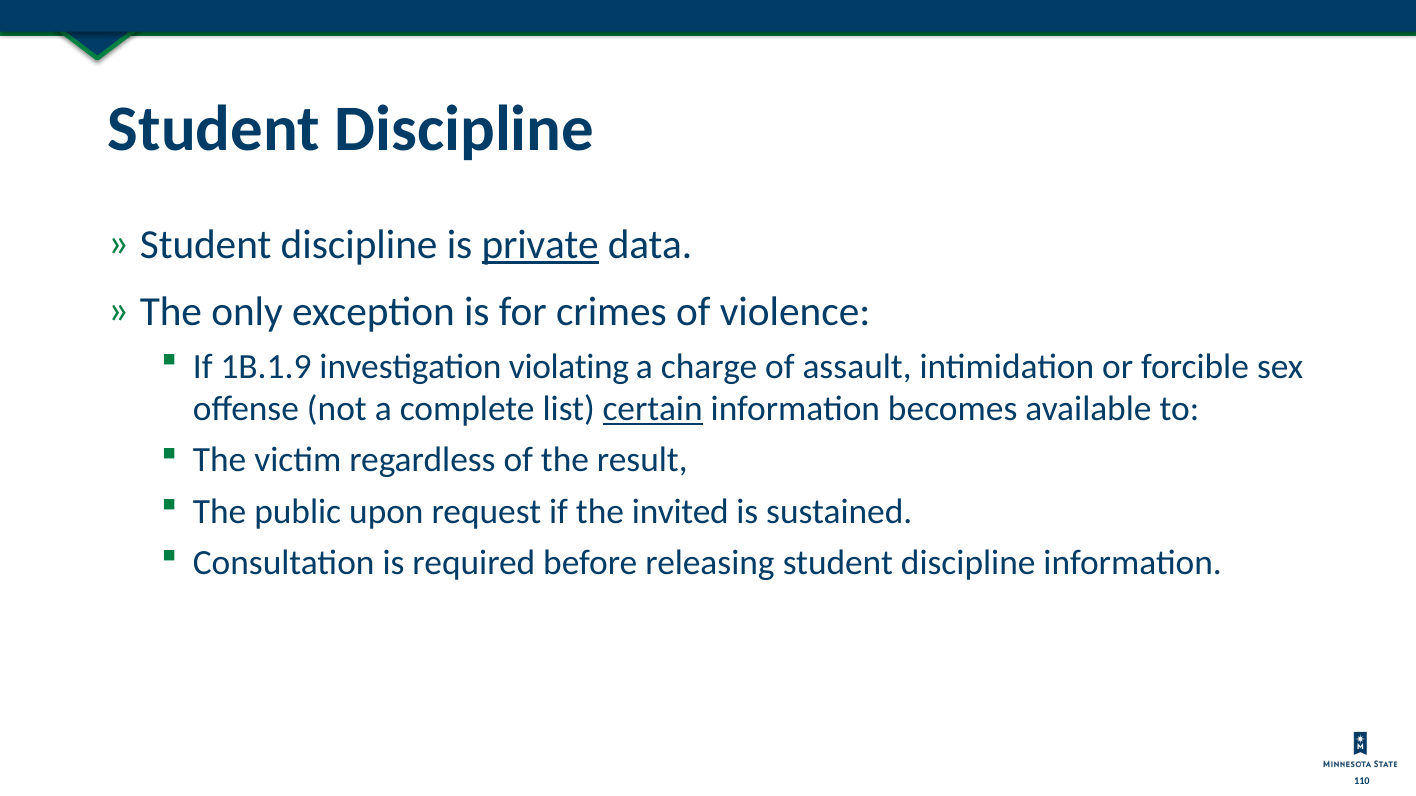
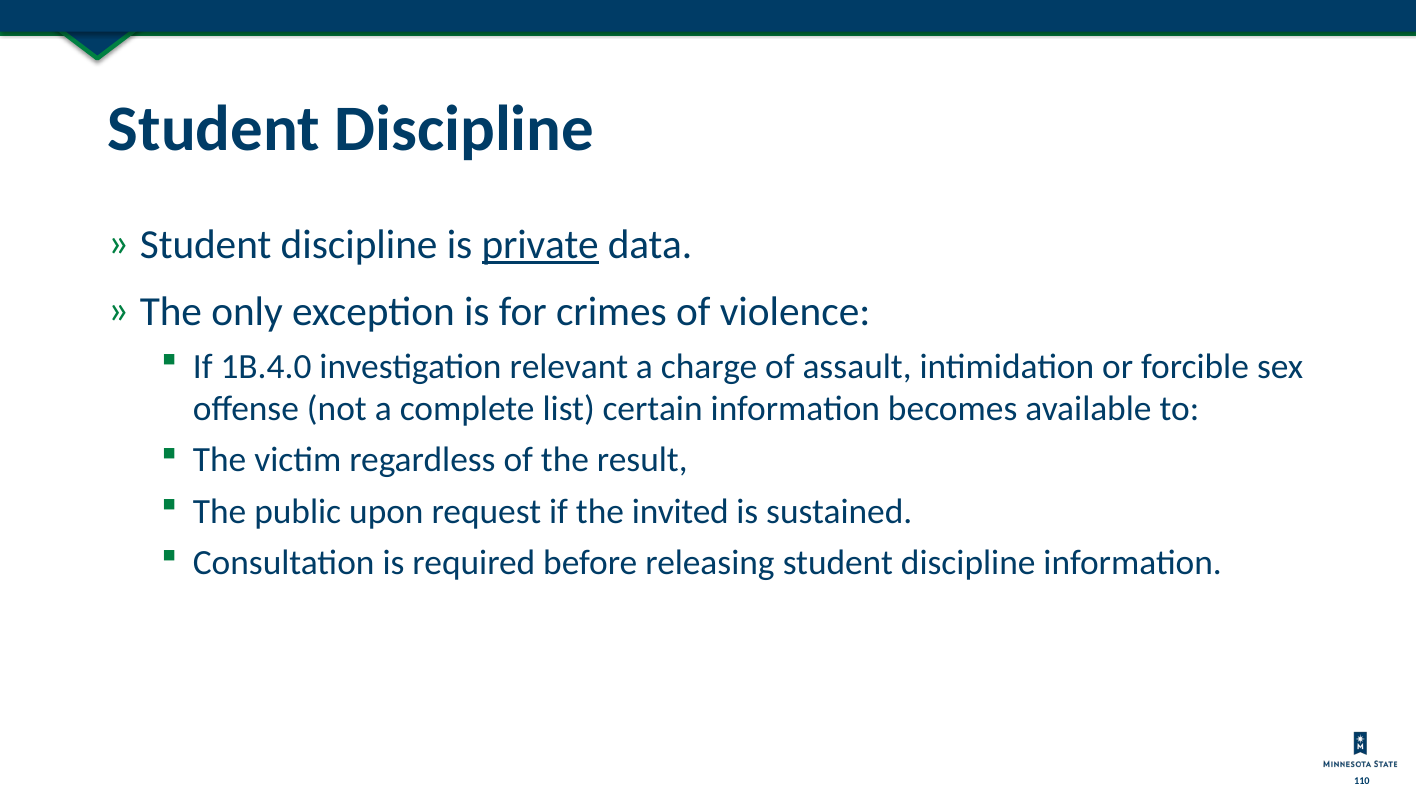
1B.1.9: 1B.1.9 -> 1B.4.0
violating: violating -> relevant
certain underline: present -> none
